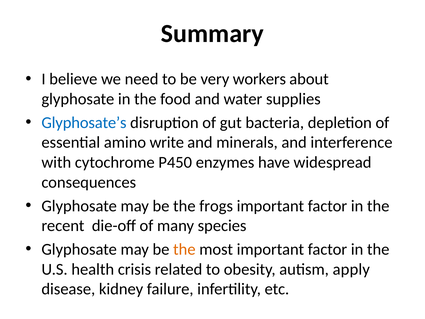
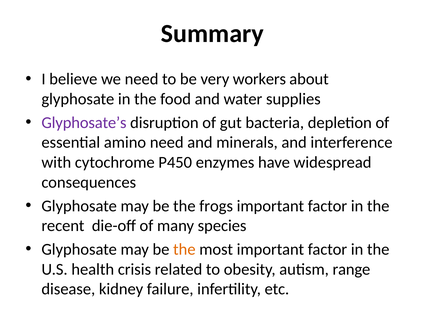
Glyphosate’s colour: blue -> purple
amino write: write -> need
apply: apply -> range
